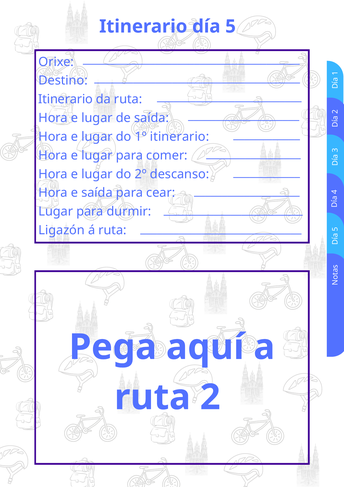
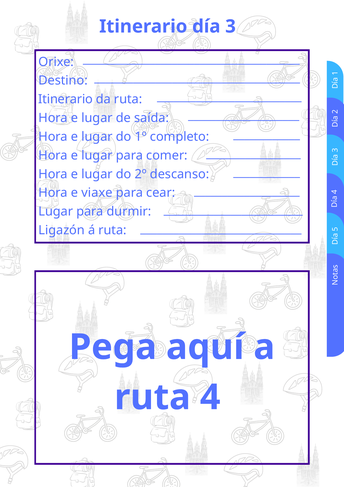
día 5: 5 -> 3
1º itinerario: itinerario -> completo
e saída: saída -> viaxe
ruta 2: 2 -> 4
